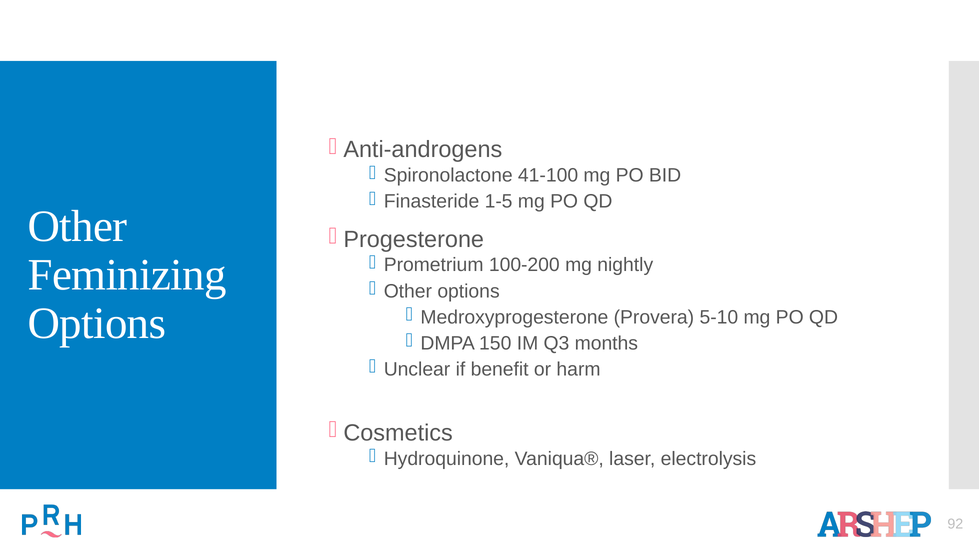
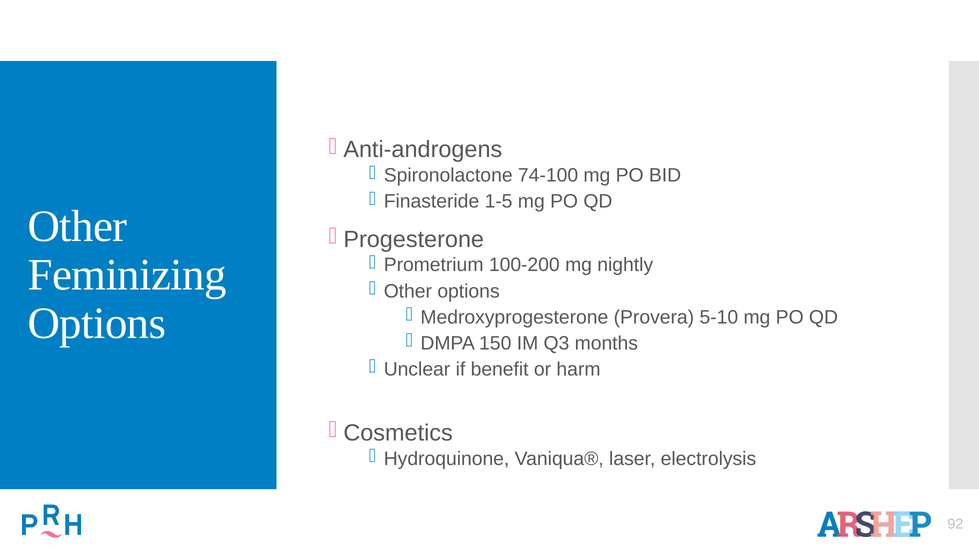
41-100: 41-100 -> 74-100
